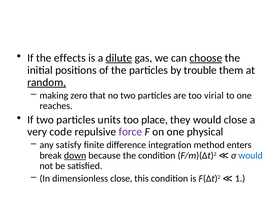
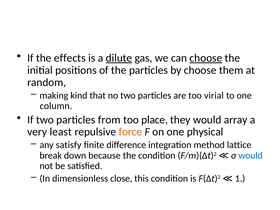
by trouble: trouble -> choose
random underline: present -> none
zero: zero -> kind
reaches: reaches -> column
units: units -> from
would close: close -> array
code: code -> least
force colour: purple -> orange
enters: enters -> lattice
down underline: present -> none
